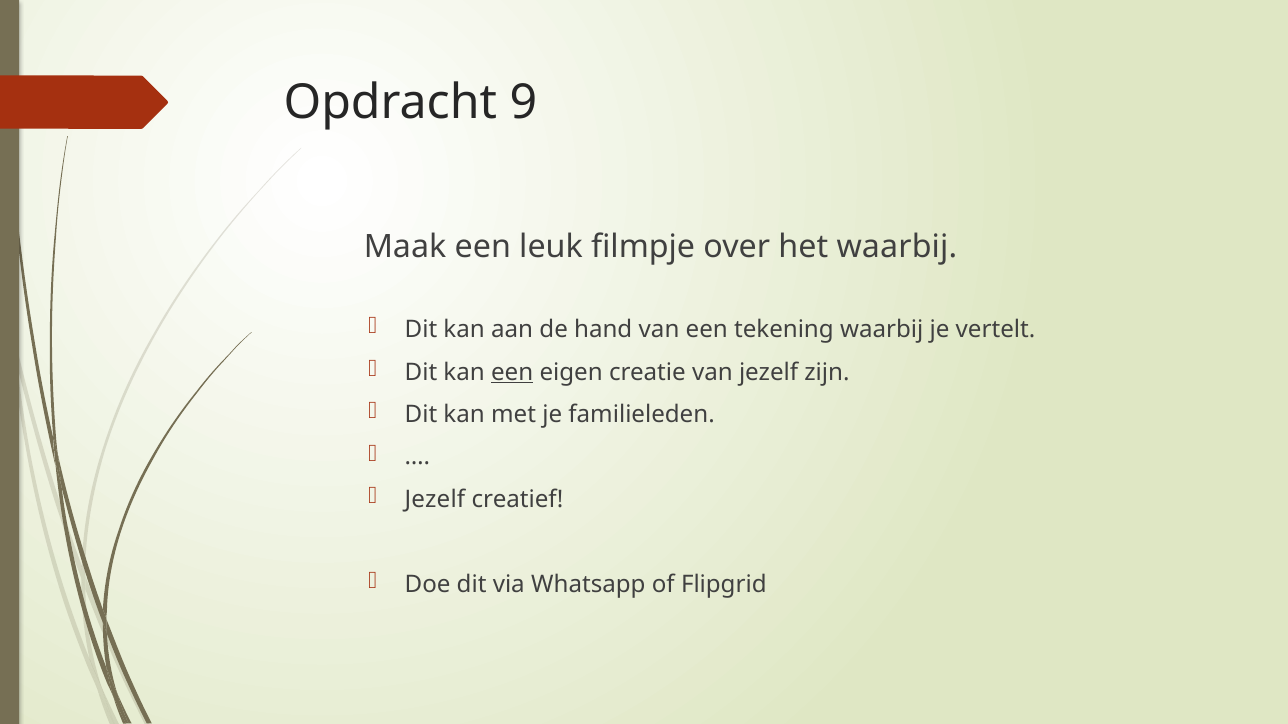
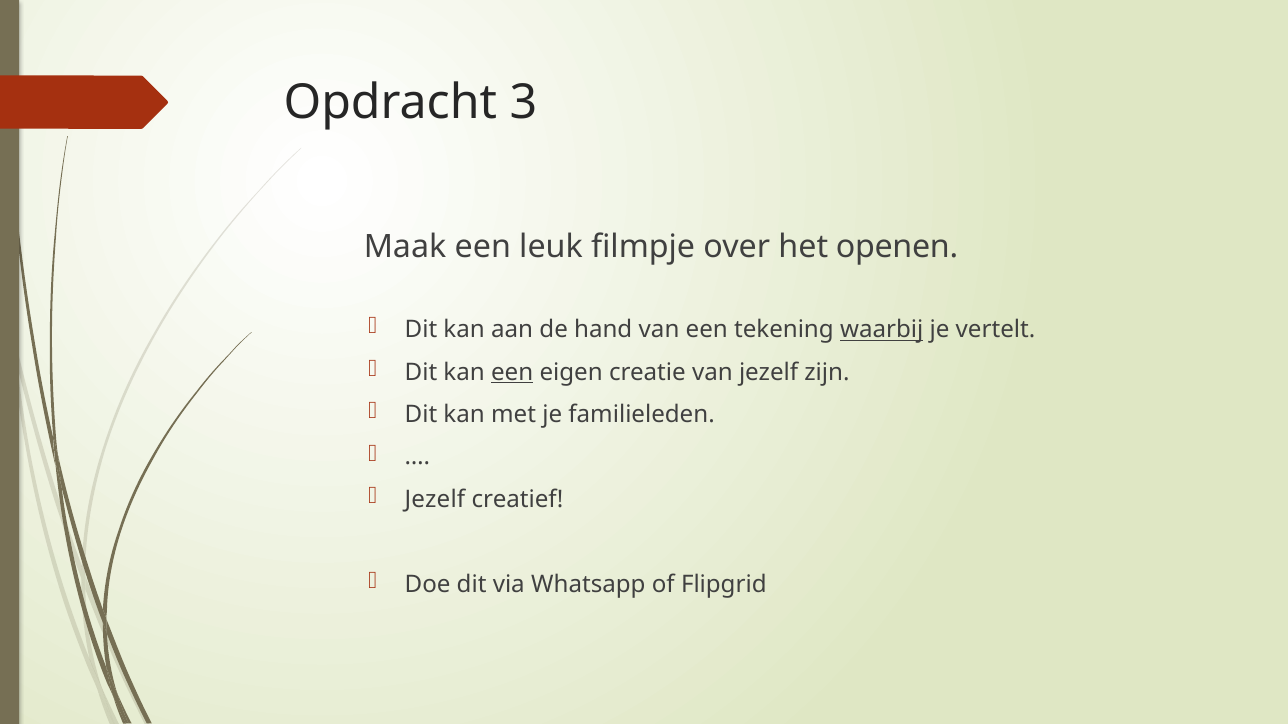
9: 9 -> 3
het waarbij: waarbij -> openen
waarbij at (882, 330) underline: none -> present
